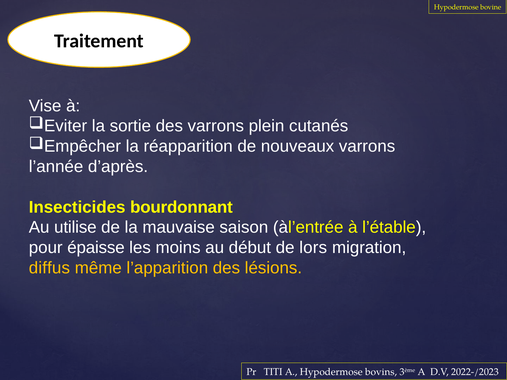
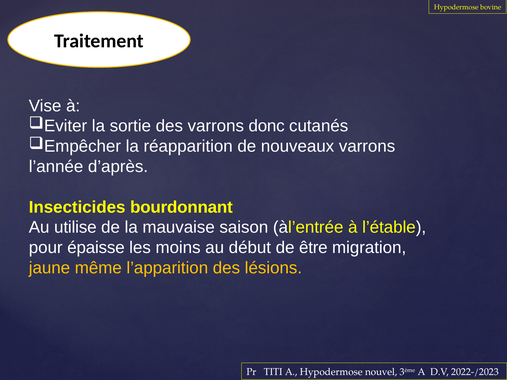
plein: plein -> donc
lors: lors -> être
diffus: diffus -> jaune
bovins: bovins -> nouvel
